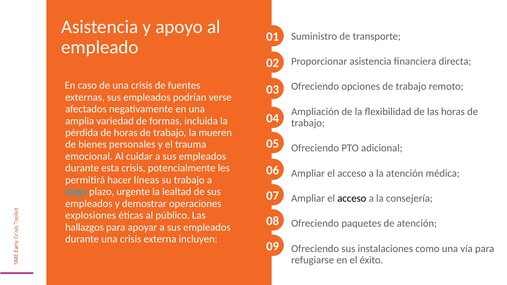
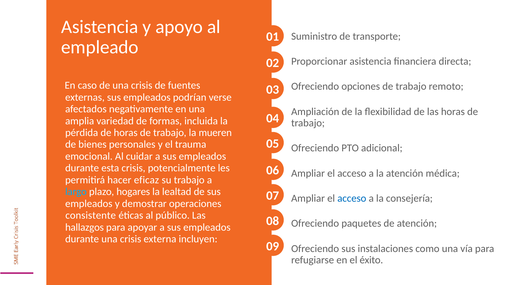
líneas: líneas -> eficaz
urgente: urgente -> hogares
acceso at (352, 198) colour: black -> blue
explosiones: explosiones -> consistente
